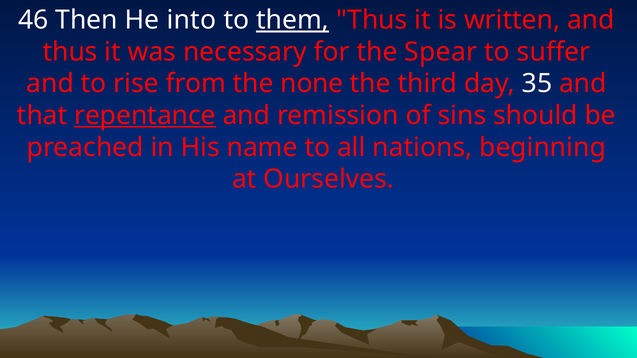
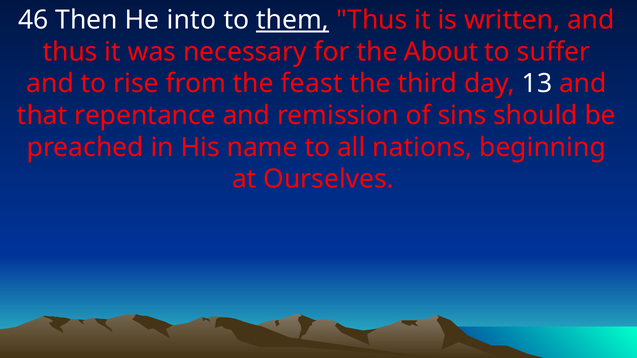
Spear: Spear -> About
none: none -> feast
35: 35 -> 13
repentance underline: present -> none
